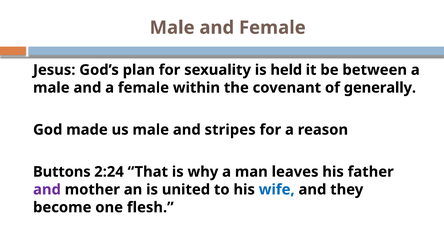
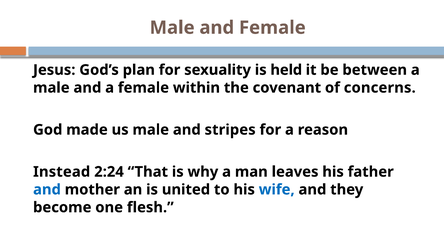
generally: generally -> concerns
Buttons: Buttons -> Instead
and at (47, 189) colour: purple -> blue
